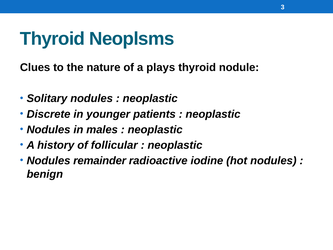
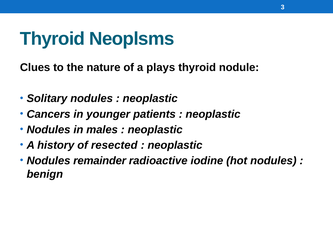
Discrete: Discrete -> Cancers
follicular: follicular -> resected
